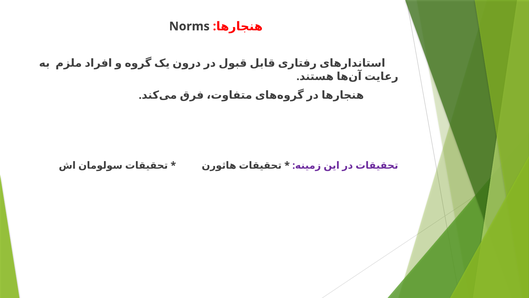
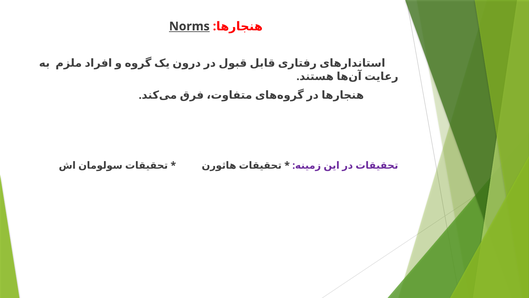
Norms underline: none -> present
